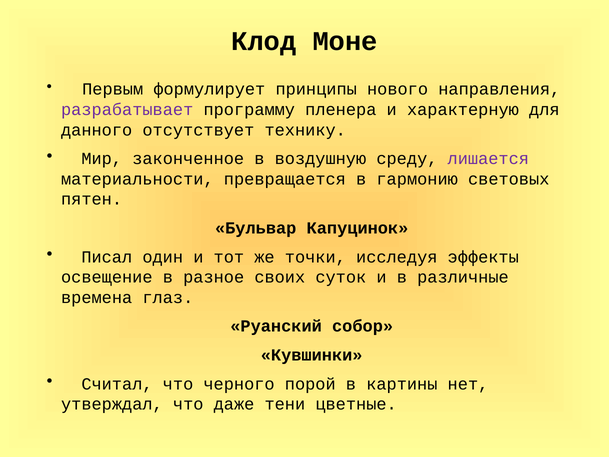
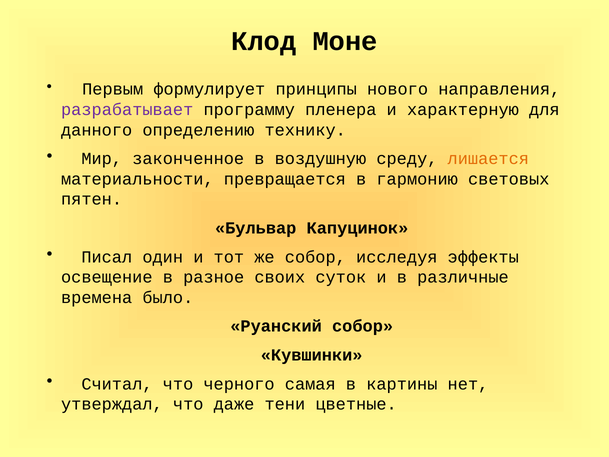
отсутствует: отсутствует -> определению
лишается colour: purple -> orange
же точки: точки -> собор
глаз: глаз -> было
порой: порой -> самая
